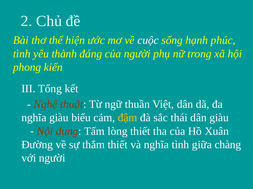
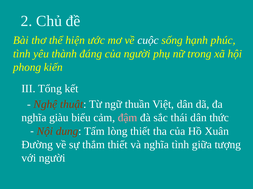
đậm colour: yellow -> pink
dân giàu: giàu -> thức
chàng: chàng -> tượng
